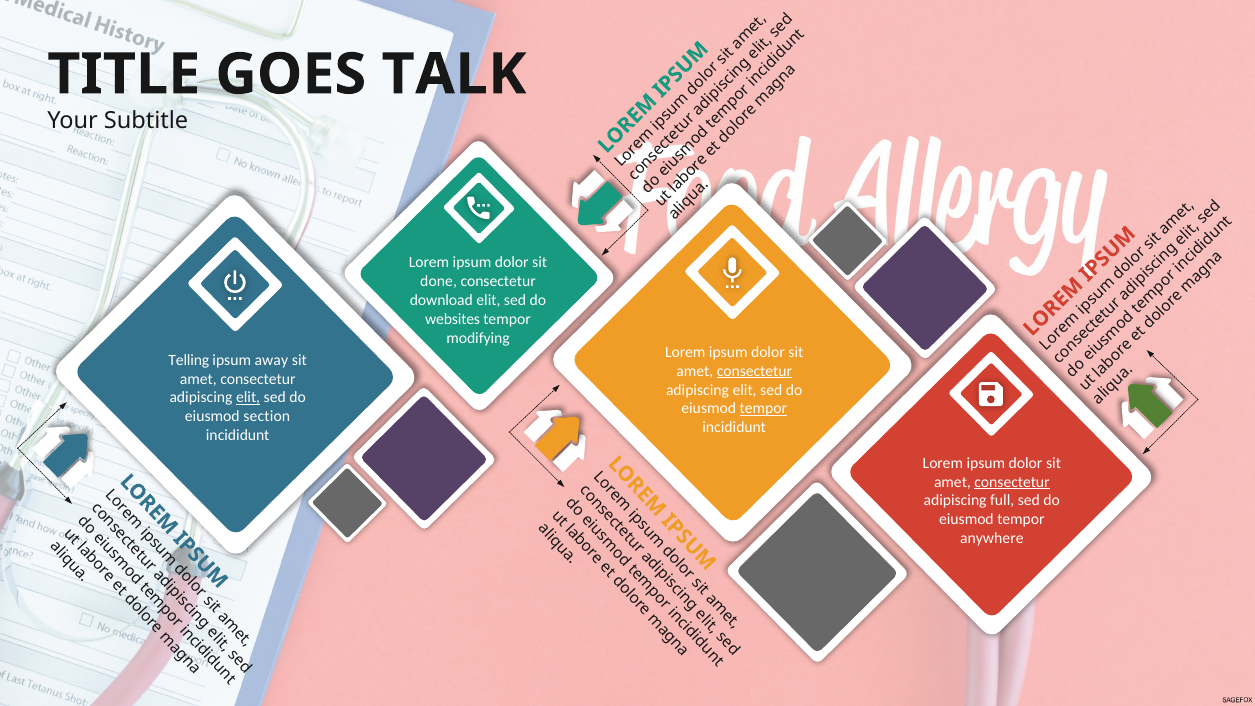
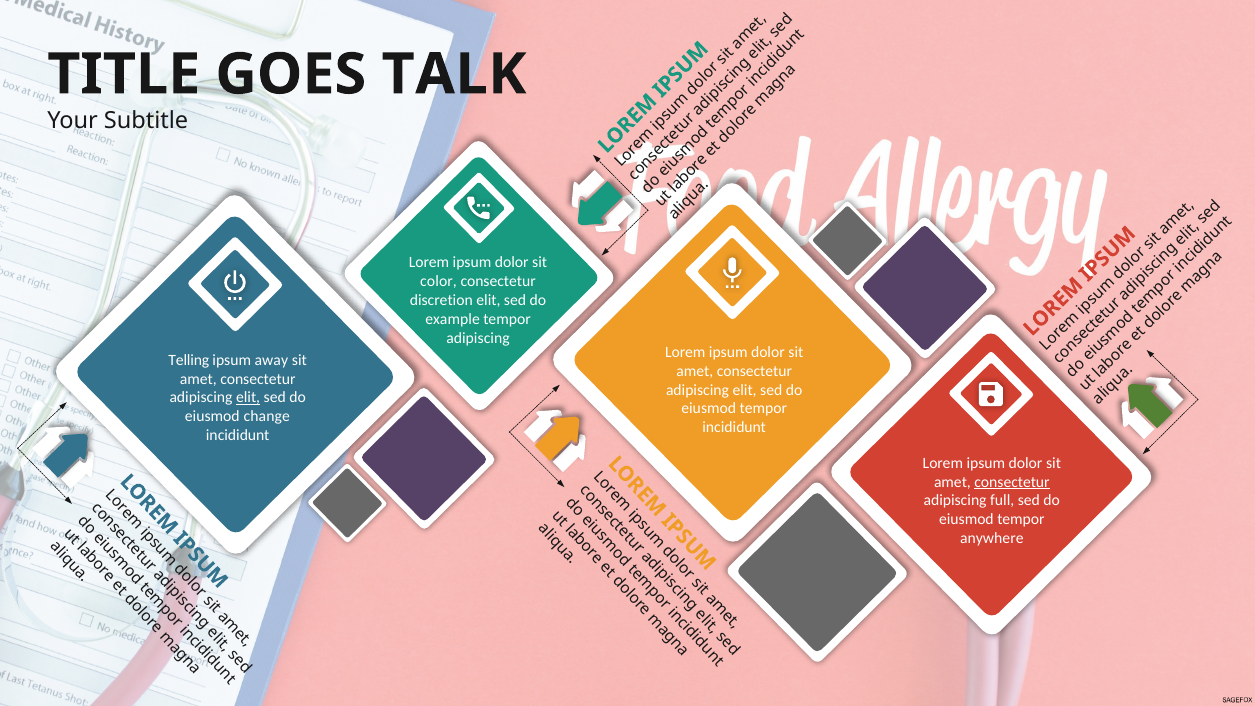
done: done -> color
download: download -> discretion
websites: websites -> example
modifying at (478, 338): modifying -> adipiscing
consectetur at (754, 371) underline: present -> none
tempor at (763, 409) underline: present -> none
section: section -> change
